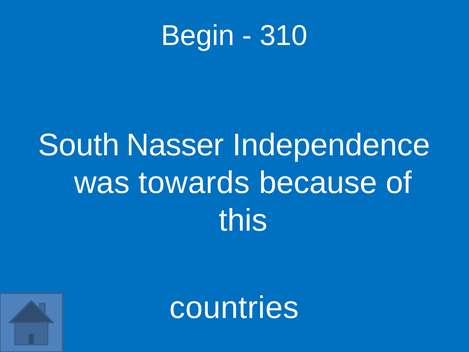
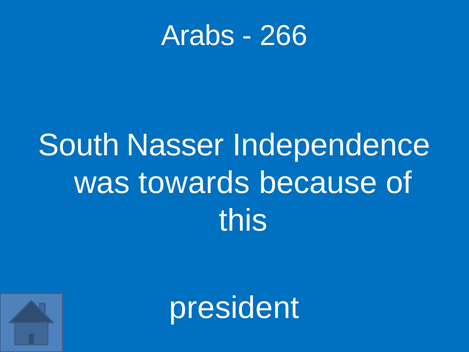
Begin: Begin -> Arabs
310: 310 -> 266
countries: countries -> president
